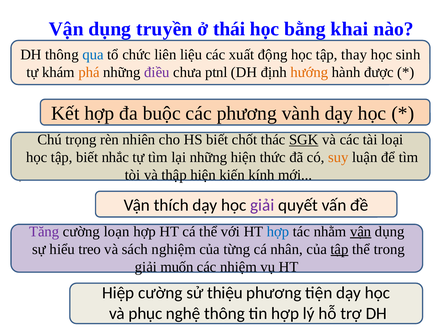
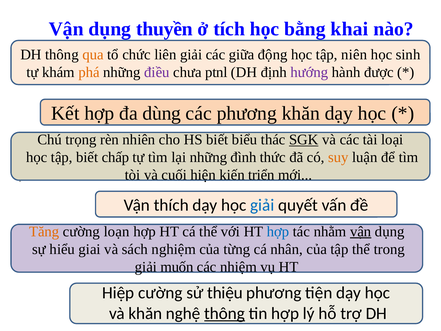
truyền: truyền -> thuyền
thái: thái -> tích
qua colour: blue -> orange
liên liệu: liệu -> giải
xuất: xuất -> giữa
thay: thay -> niên
hướng colour: orange -> purple
buộc: buộc -> dùng
phương vành: vành -> khăn
chốt: chốt -> biểu
nhắc: nhắc -> chấp
những hiện: hiện -> đình
thập: thập -> cuối
kính: kính -> triển
giải at (262, 205) colour: purple -> blue
Tăng colour: purple -> orange
treo: treo -> giai
tập at (340, 249) underline: present -> none
và phục: phục -> khăn
thông at (225, 313) underline: none -> present
